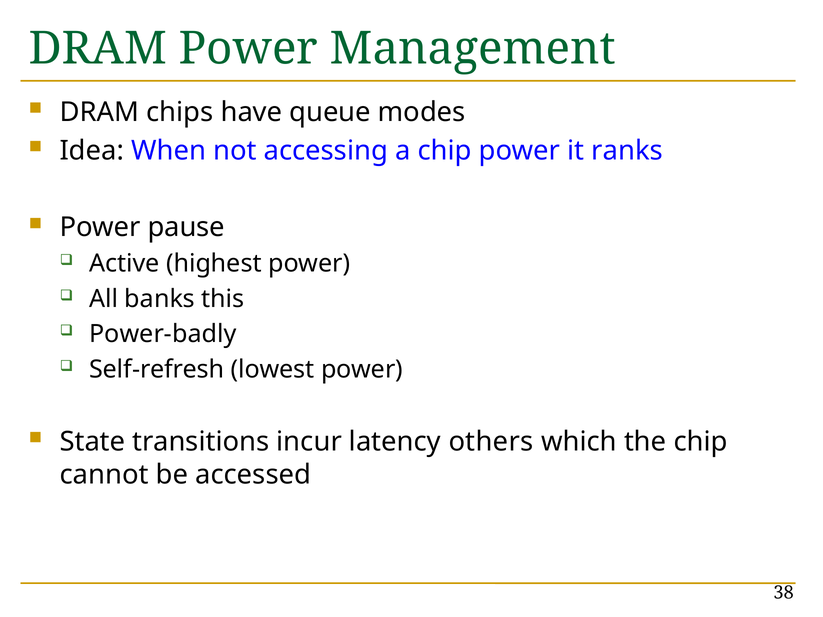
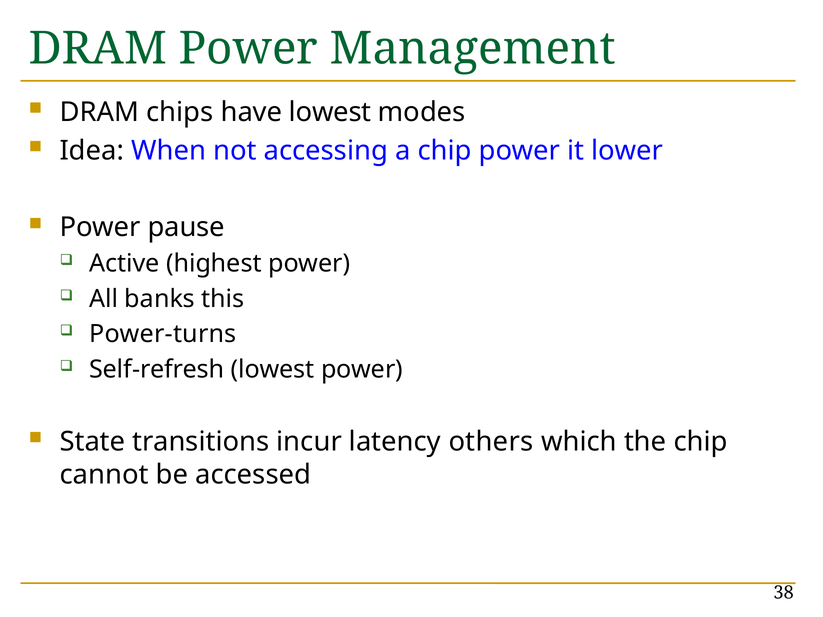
have queue: queue -> lowest
ranks: ranks -> lower
Power-badly: Power-badly -> Power-turns
